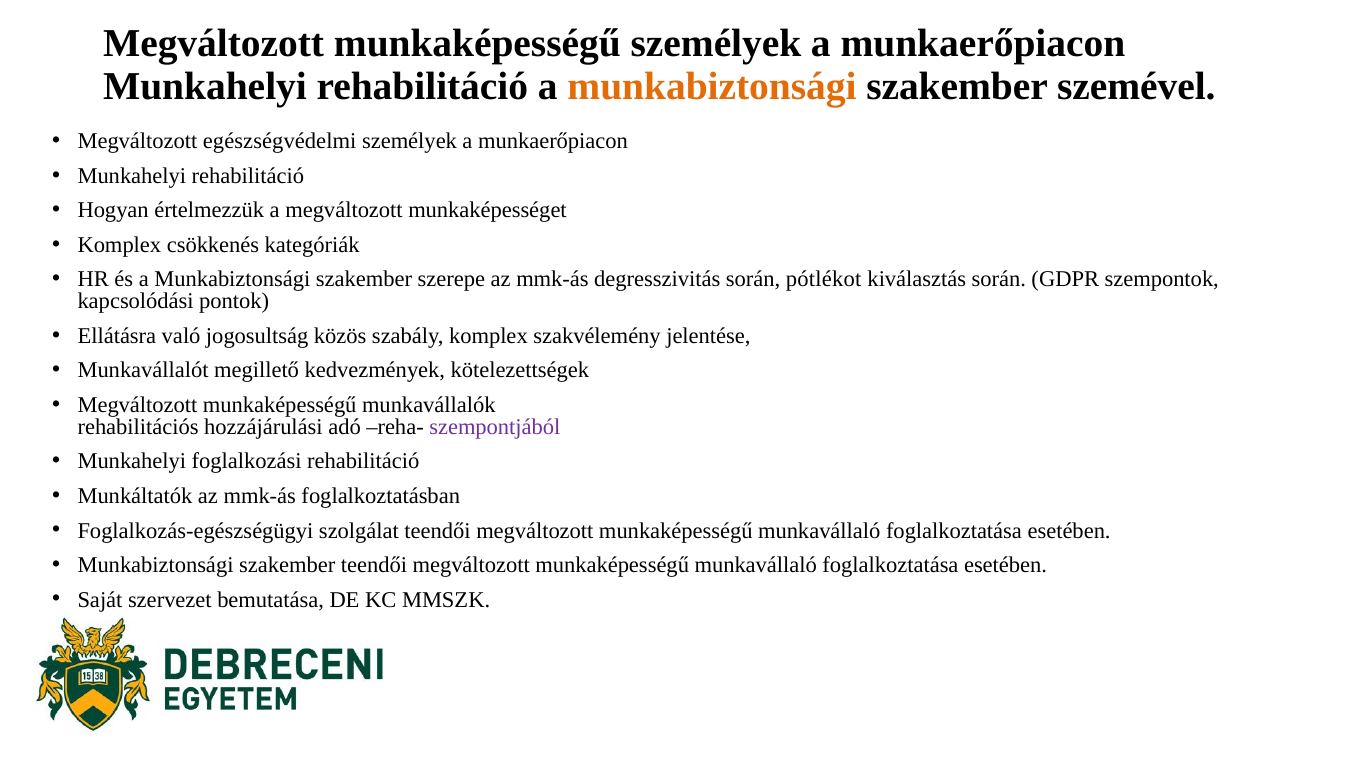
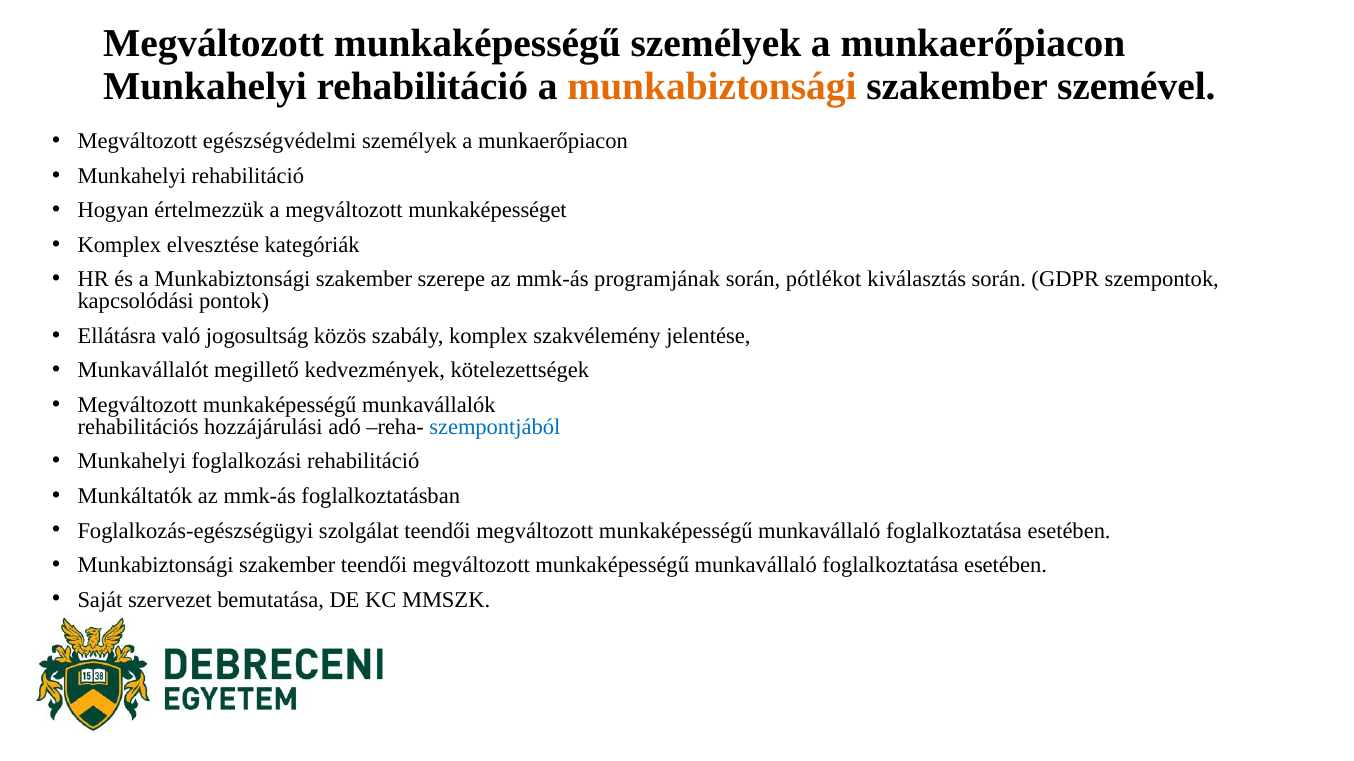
csökkenés: csökkenés -> elvesztése
degresszivitás: degresszivitás -> programjának
szempontjából colour: purple -> blue
